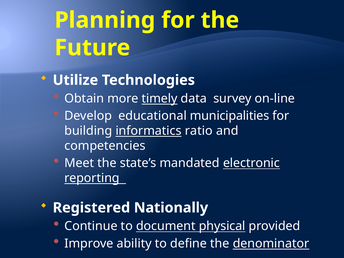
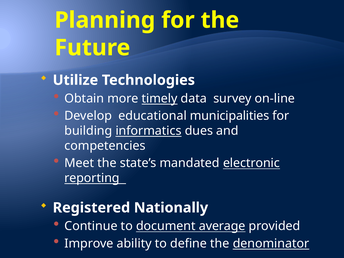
ratio: ratio -> dues
physical: physical -> average
